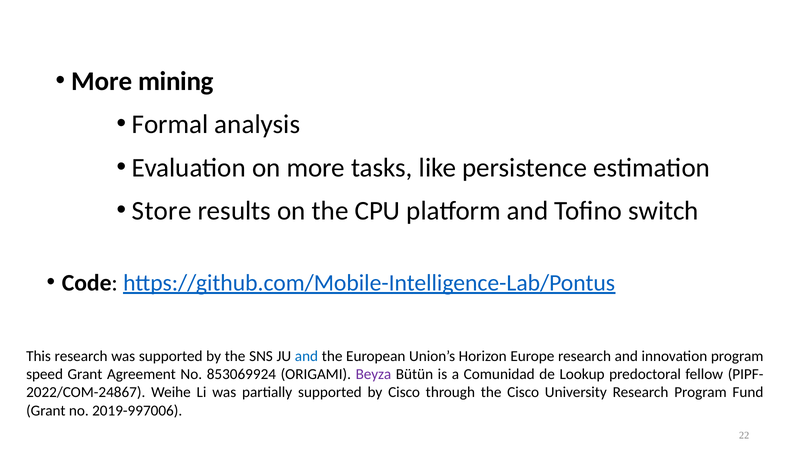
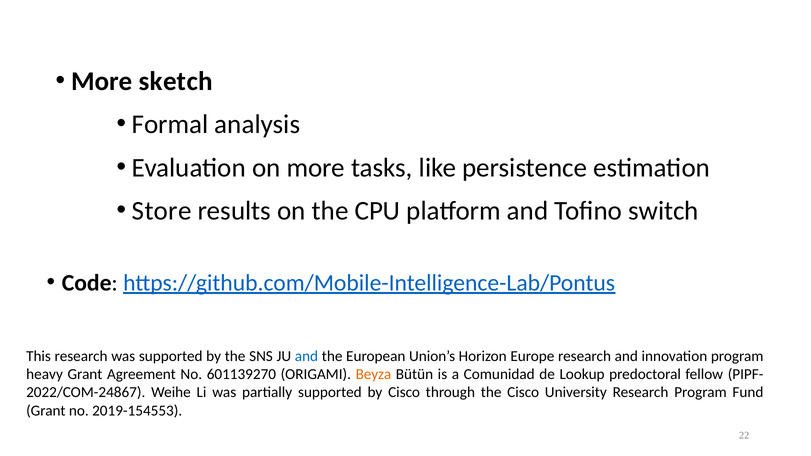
mining: mining -> sketch
speed: speed -> heavy
853069924: 853069924 -> 601139270
Beyza colour: purple -> orange
2019-997006: 2019-997006 -> 2019-154553
